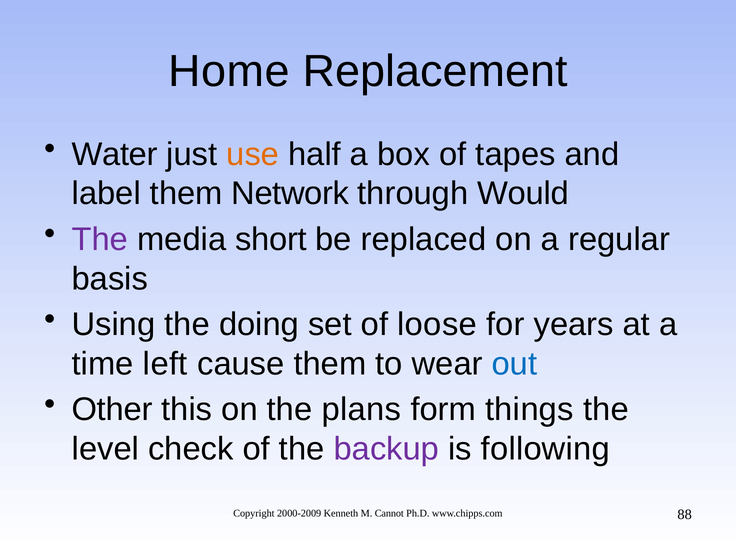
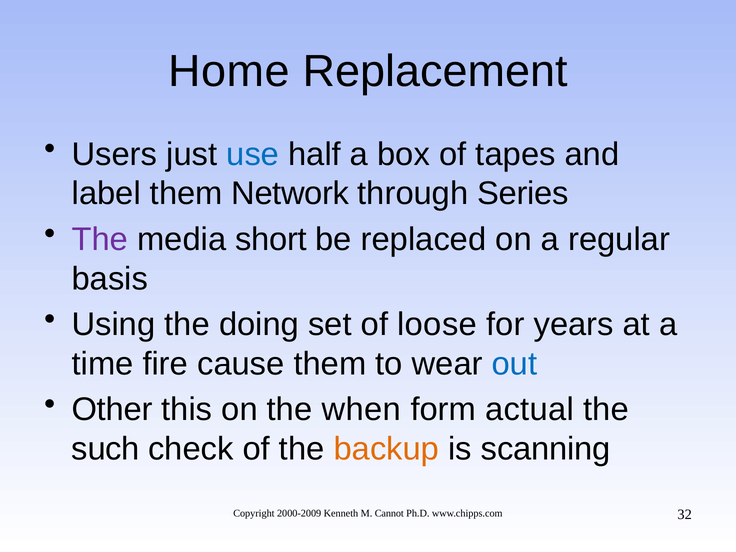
Water: Water -> Users
use colour: orange -> blue
Would: Would -> Series
left: left -> fire
plans: plans -> when
things: things -> actual
level: level -> such
backup colour: purple -> orange
following: following -> scanning
88: 88 -> 32
